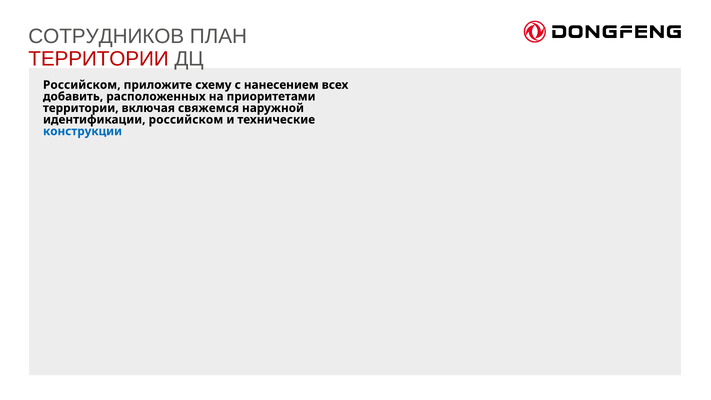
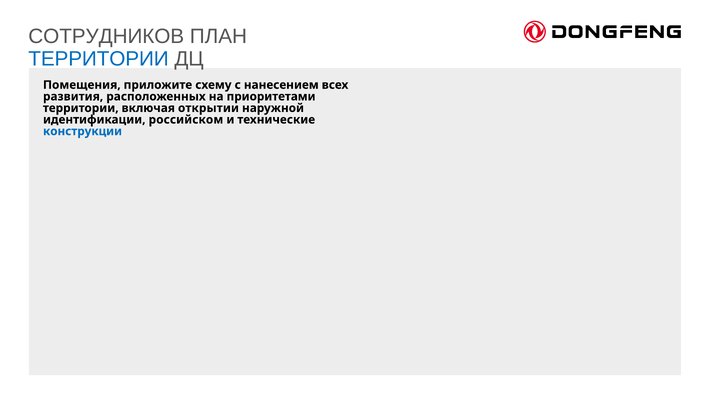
ТЕРРИТОРИИ at (99, 59) colour: red -> blue
Российском at (82, 85): Российском -> Помещения
добавить: добавить -> развития
свяжемся: свяжемся -> открытии
